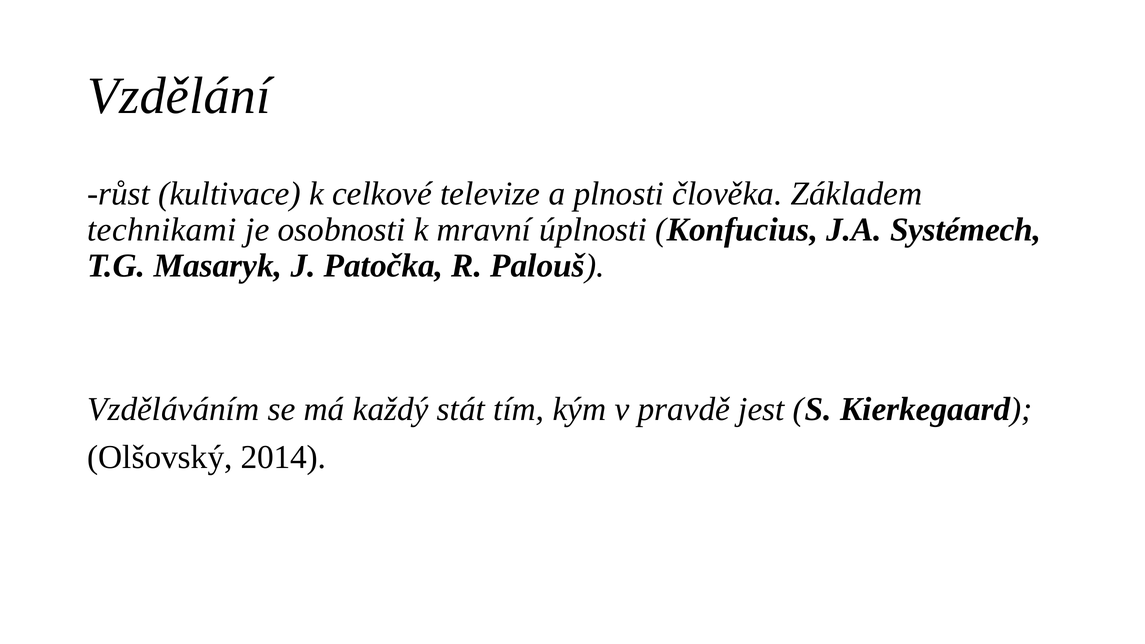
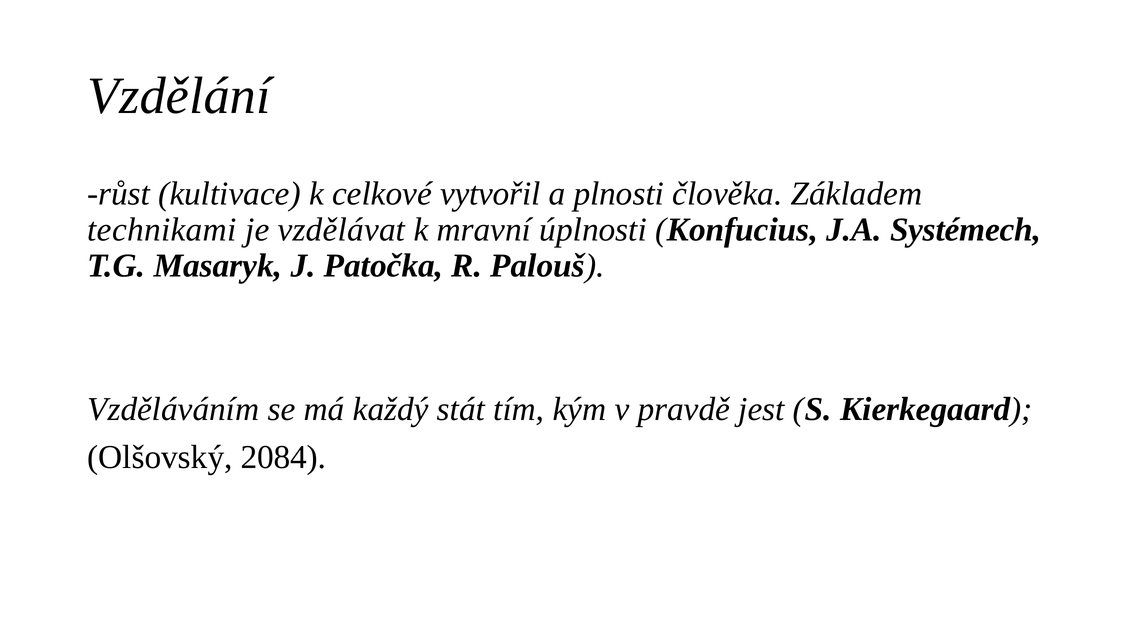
televize: televize -> vytvořil
osobnosti: osobnosti -> vzdělávat
2014: 2014 -> 2084
